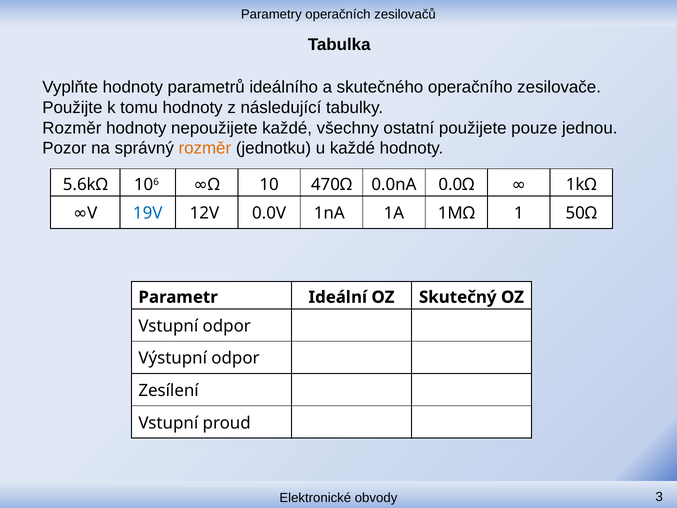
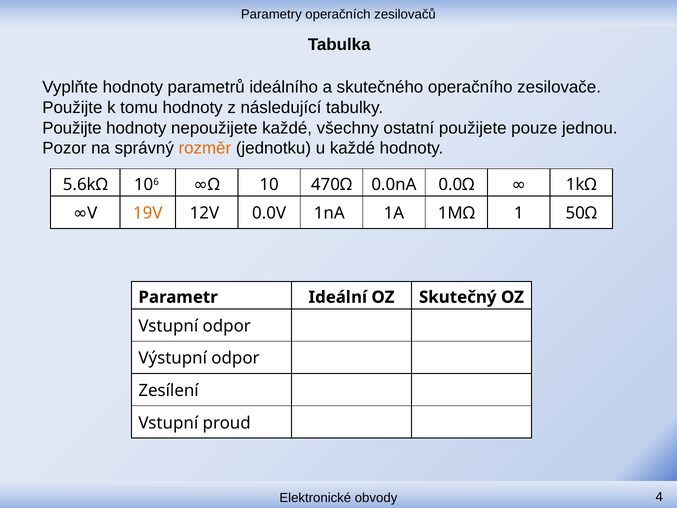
Rozměr at (72, 128): Rozměr -> Použijte
19V colour: blue -> orange
3: 3 -> 4
